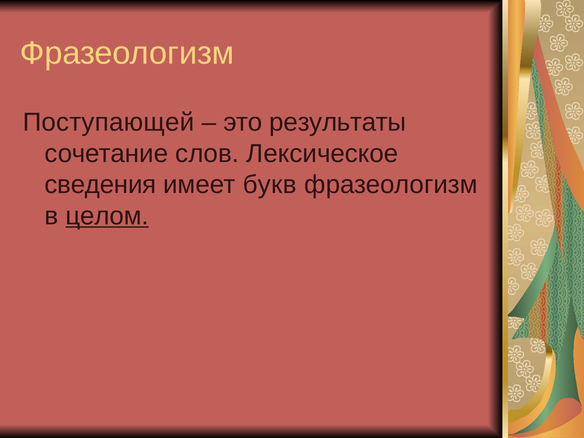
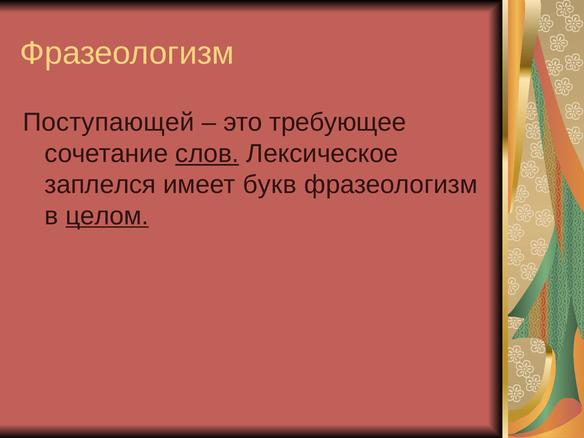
результаты: результаты -> требующее
слов underline: none -> present
сведения: сведения -> заплелся
